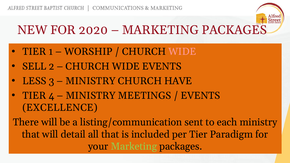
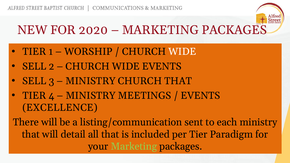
WIDE at (182, 52) colour: pink -> white
LESS at (34, 81): LESS -> SELL
CHURCH HAVE: HAVE -> THAT
